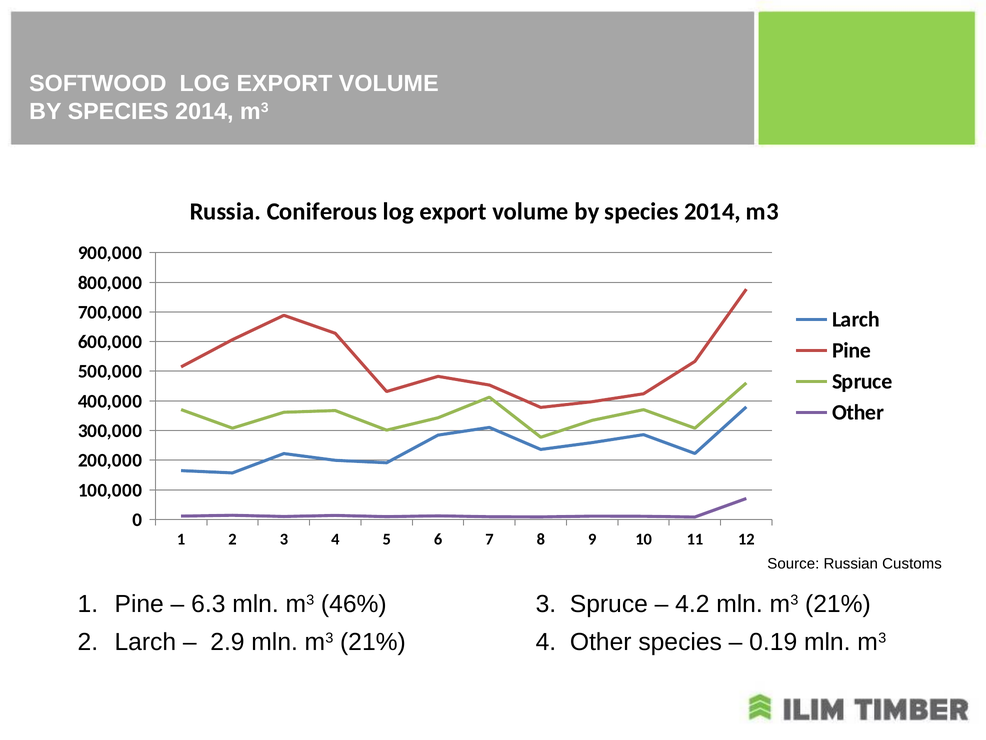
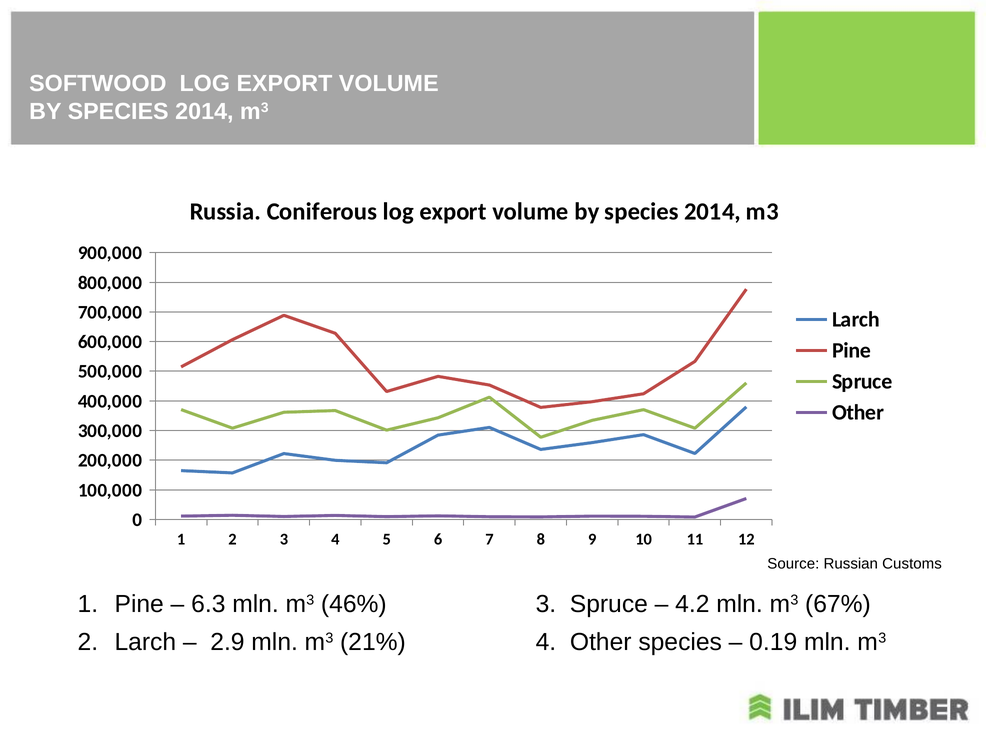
4.2 mln m3 21%: 21% -> 67%
